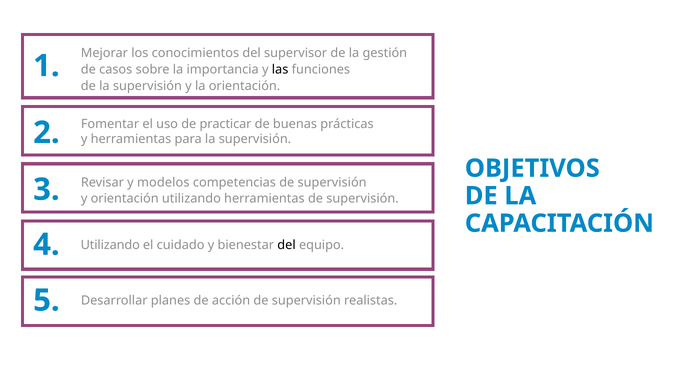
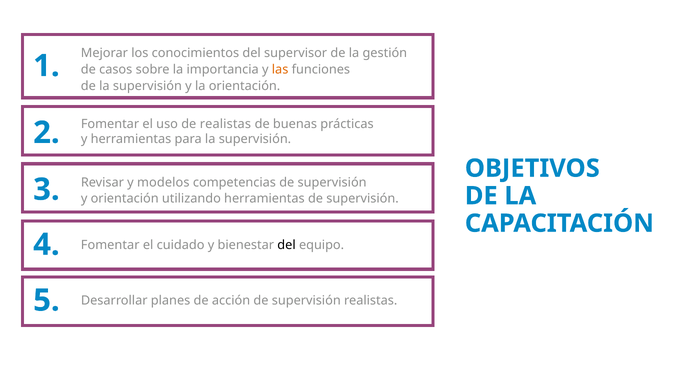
las colour: black -> orange
de practicar: practicar -> realistas
Utilizando at (110, 246): Utilizando -> Fomentar
